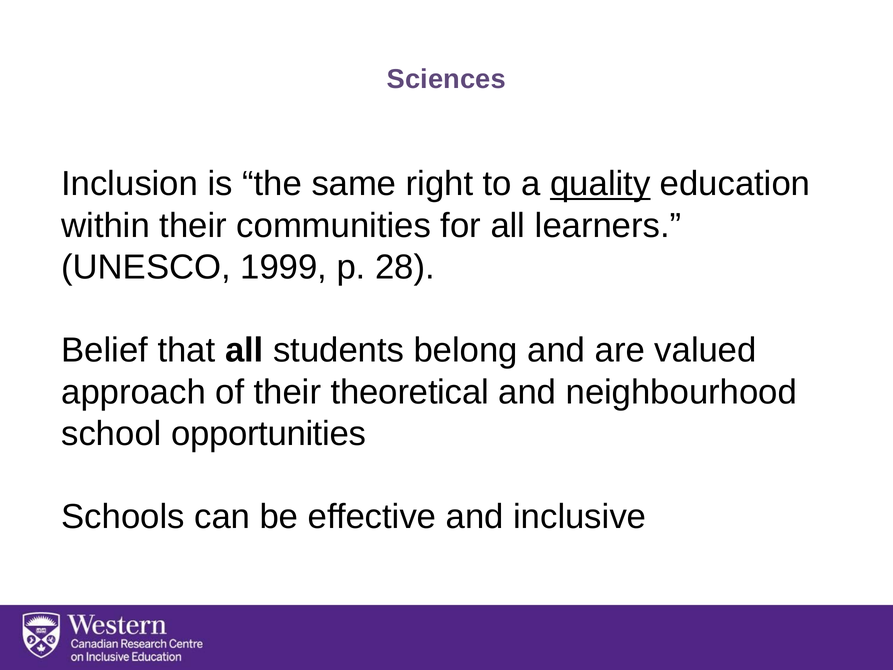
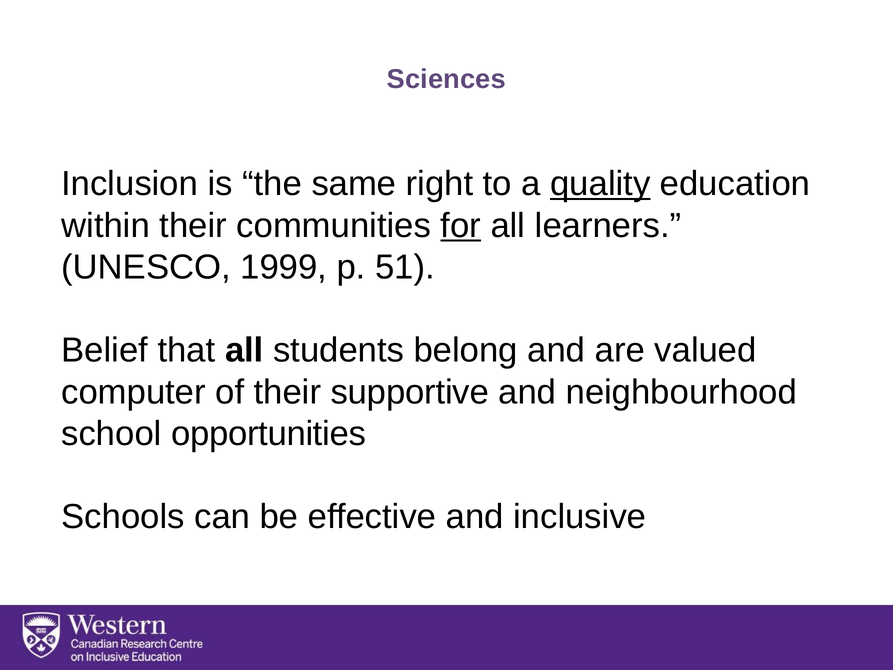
for underline: none -> present
28: 28 -> 51
approach: approach -> computer
theoretical: theoretical -> supportive
